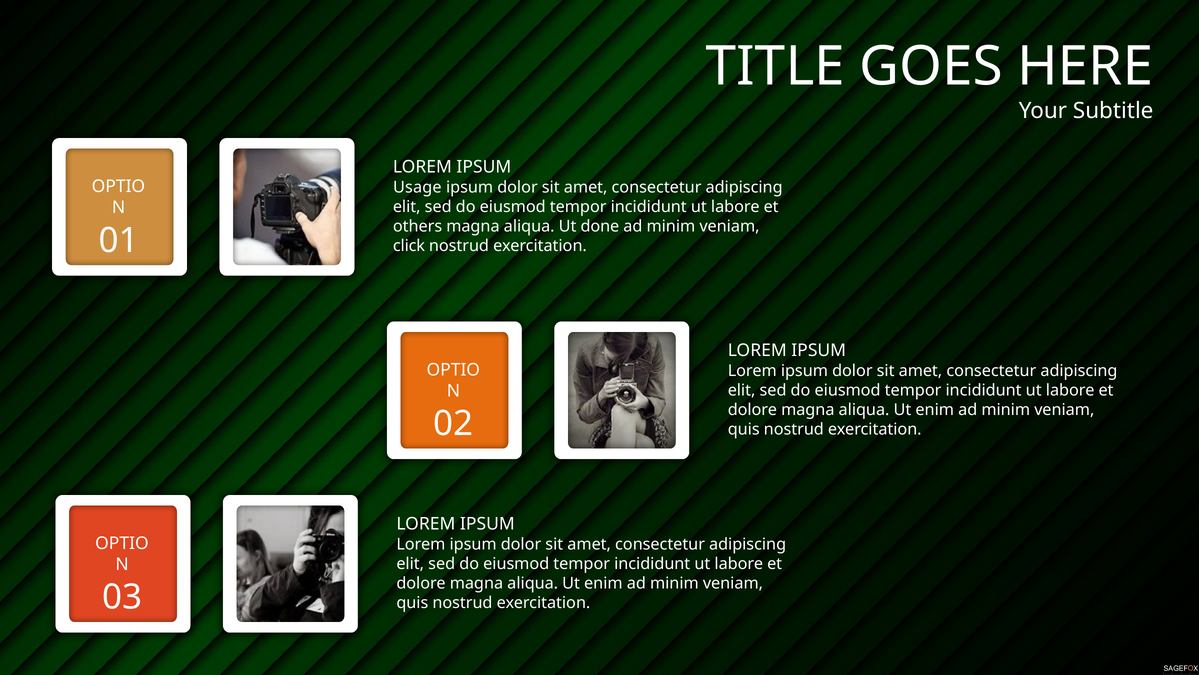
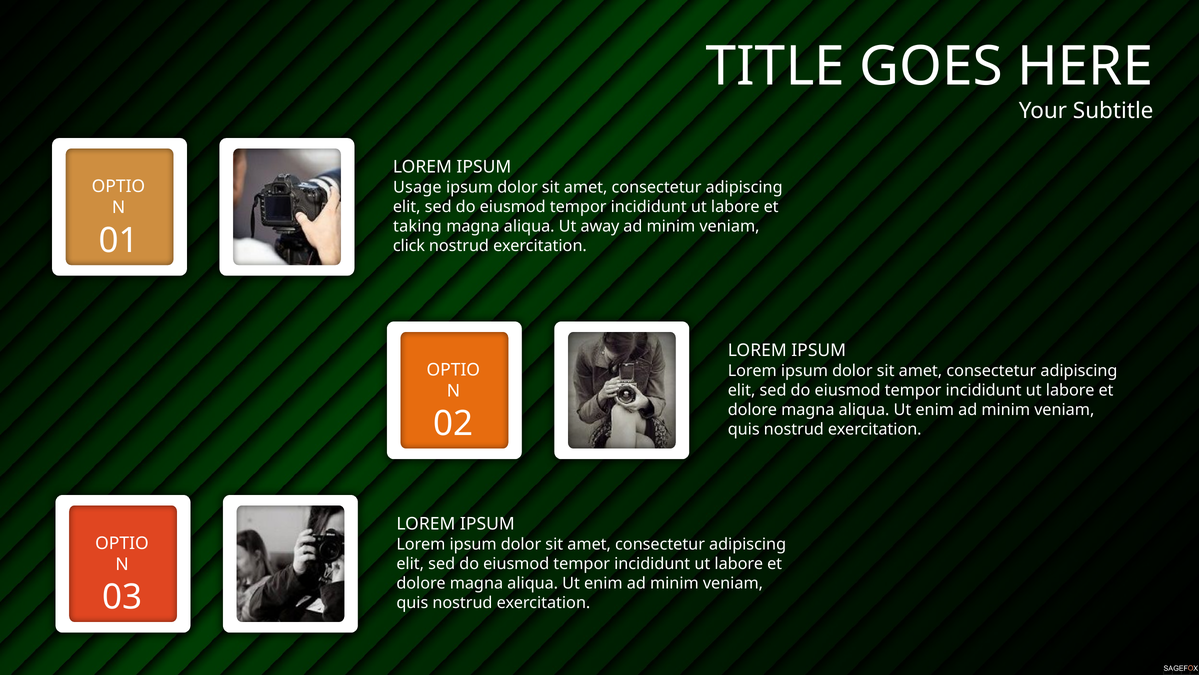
others: others -> taking
done: done -> away
